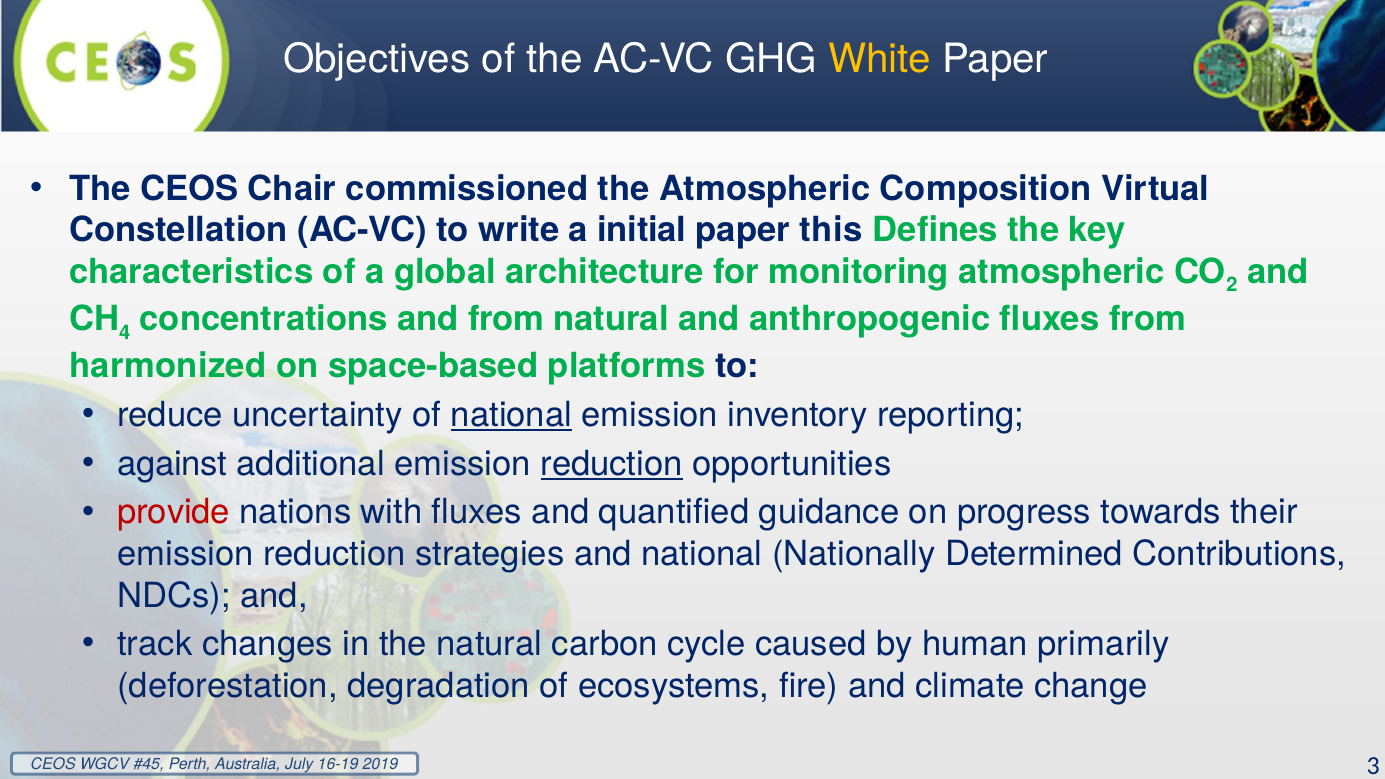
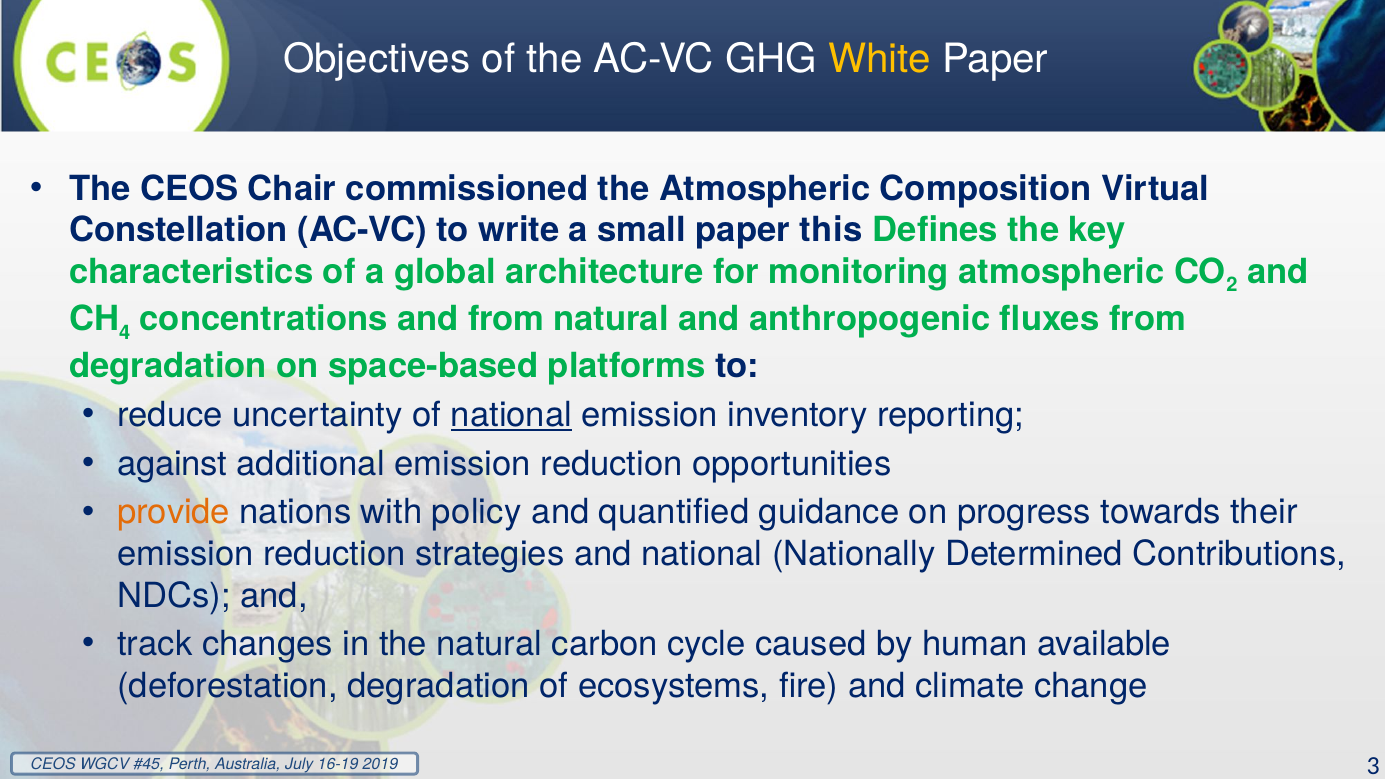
initial: initial -> small
harmonized at (168, 366): harmonized -> degradation
reduction at (612, 464) underline: present -> none
provide colour: red -> orange
with fluxes: fluxes -> policy
primarily: primarily -> available
